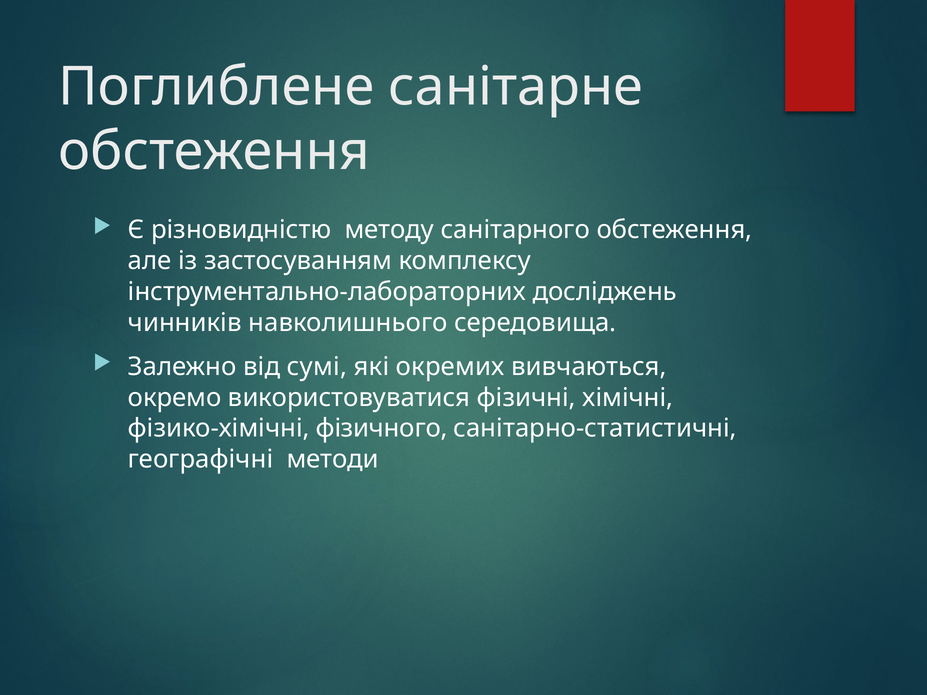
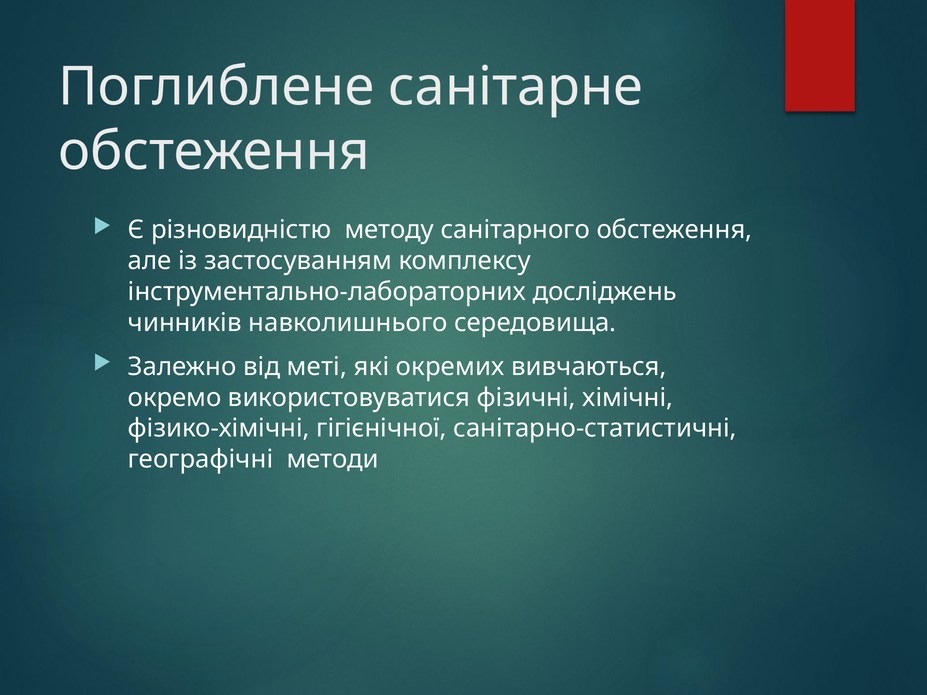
сумі: сумі -> меті
фізичного: фізичного -> гігієнічної
